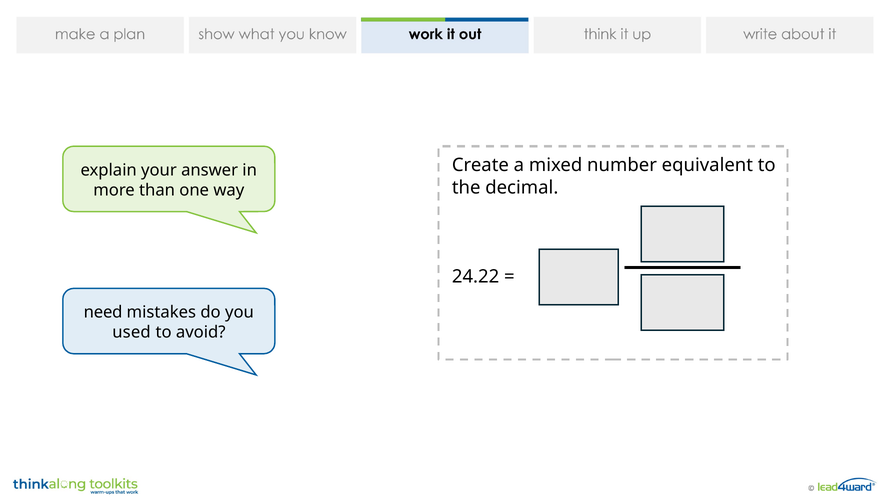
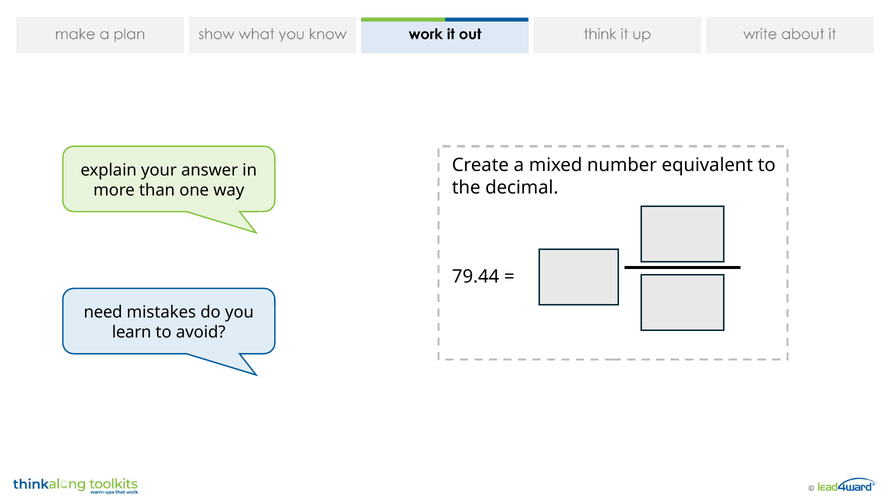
24.22: 24.22 -> 79.44
used: used -> learn
